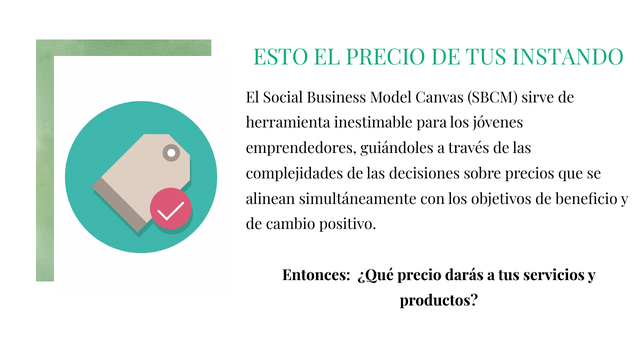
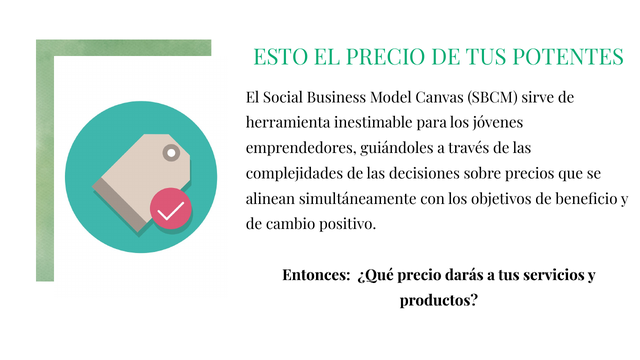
INSTANDO: INSTANDO -> POTENTES
